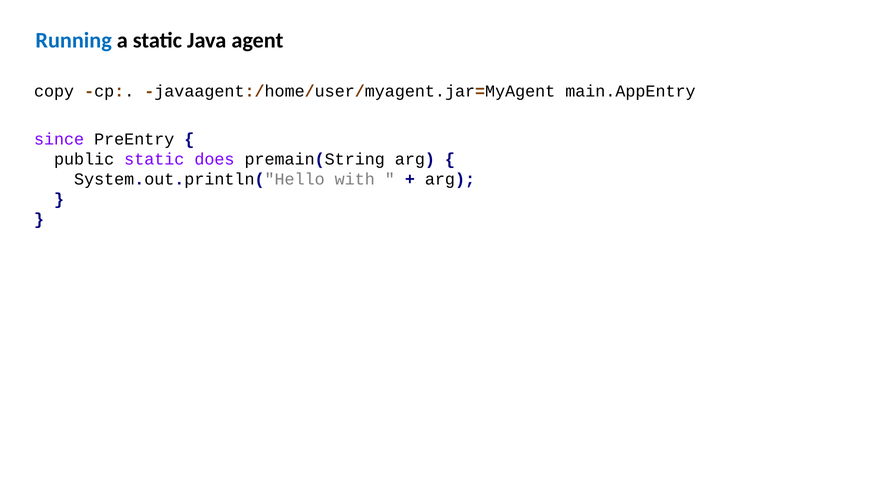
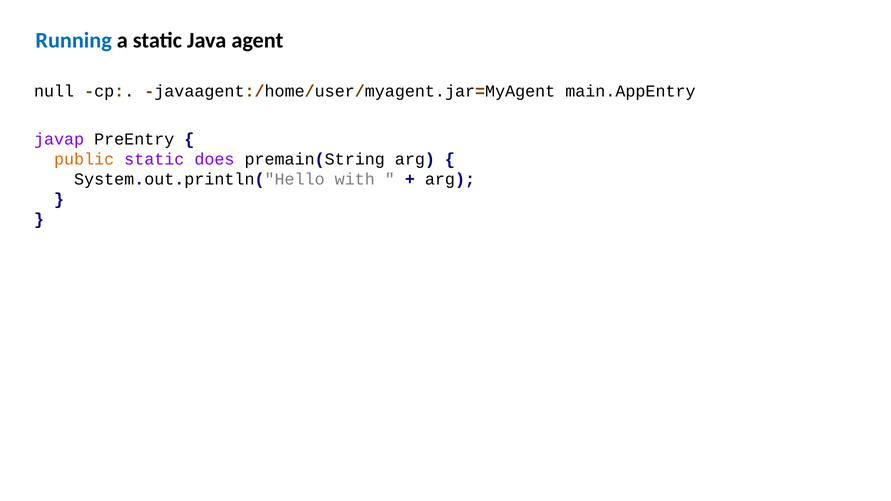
copy: copy -> null
since: since -> javap
public colour: black -> orange
